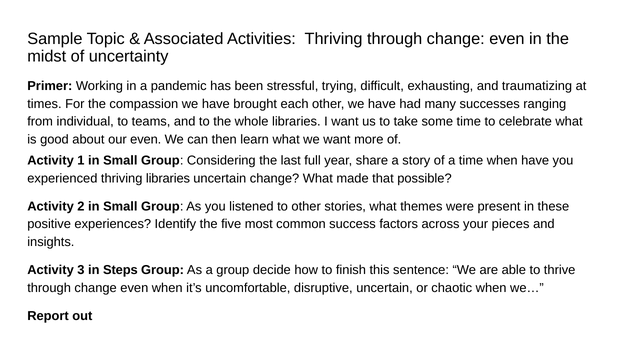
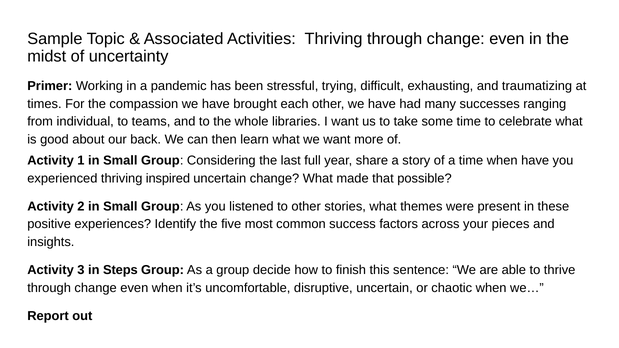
our even: even -> back
thriving libraries: libraries -> inspired
